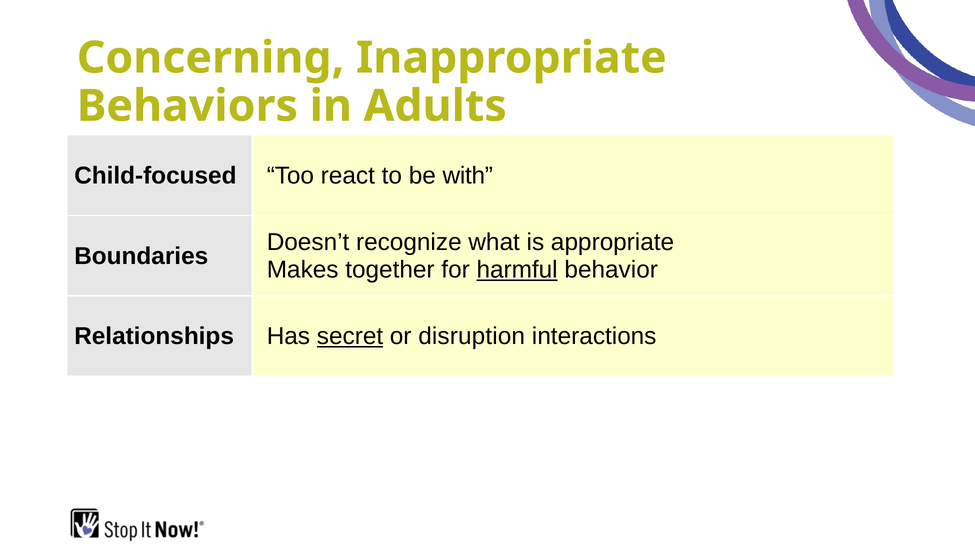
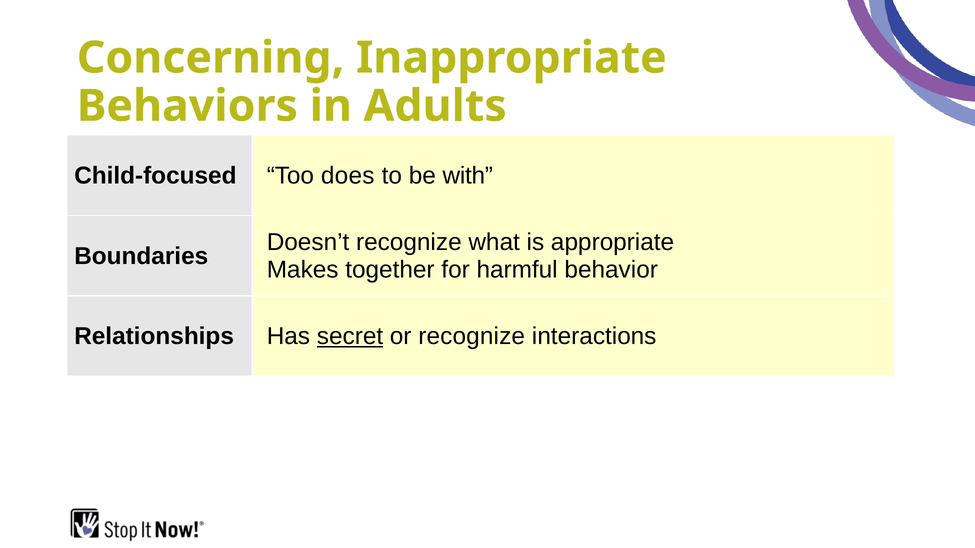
react: react -> does
harmful underline: present -> none
or disruption: disruption -> recognize
